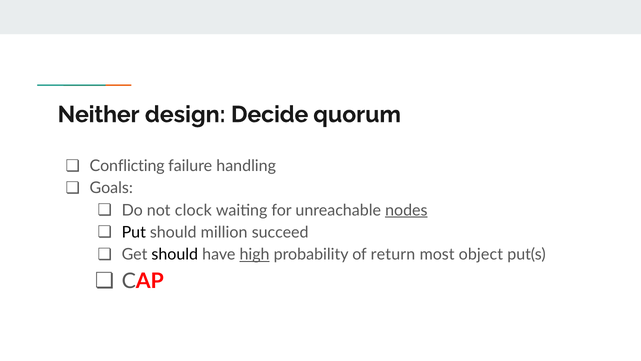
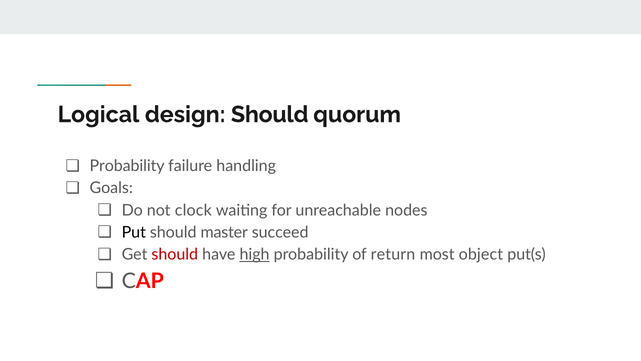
Neither: Neither -> Logical
design Decide: Decide -> Should
Conflicting at (127, 166): Conflicting -> Probability
nodes underline: present -> none
million: million -> master
should at (175, 254) colour: black -> red
